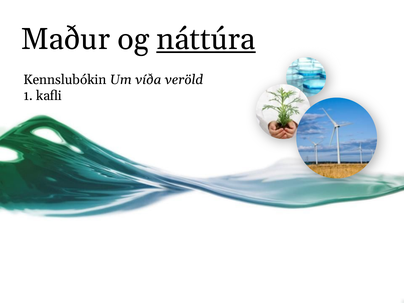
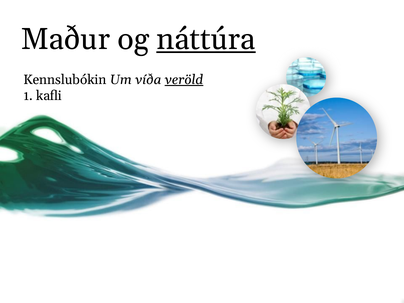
veröld underline: none -> present
